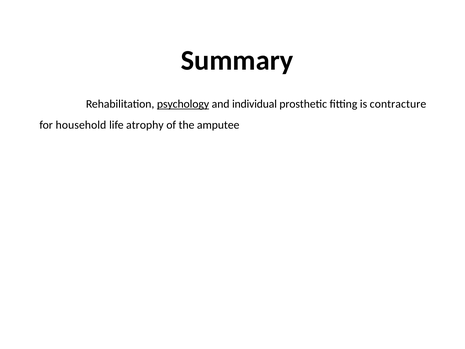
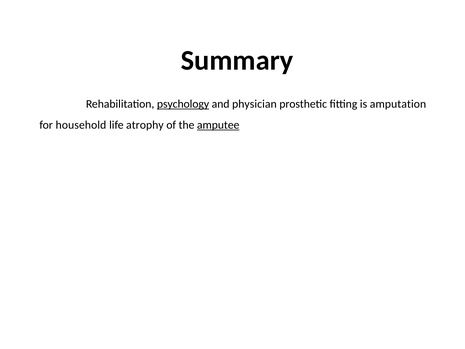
individual: individual -> physician
contracture: contracture -> amputation
amputee underline: none -> present
